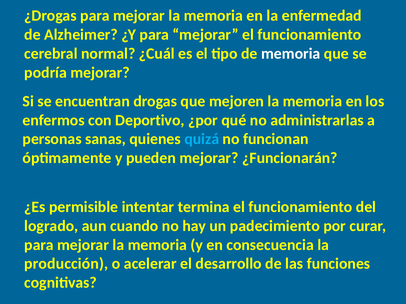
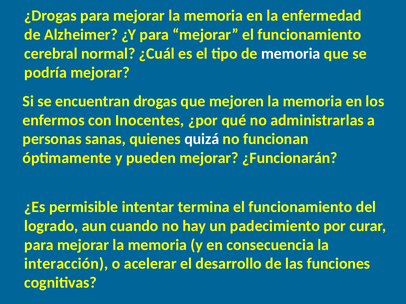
Deportivo: Deportivo -> Inocentes
quizá colour: light blue -> white
producción: producción -> interacción
